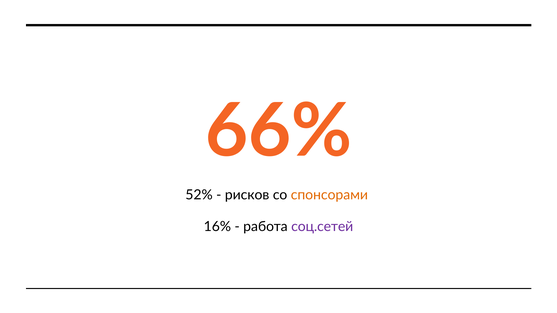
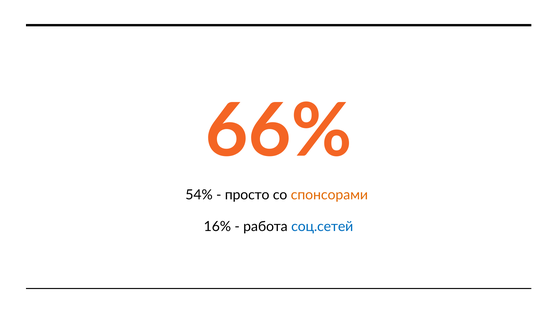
52%: 52% -> 54%
рисков: рисков -> просто
соц.сетей colour: purple -> blue
